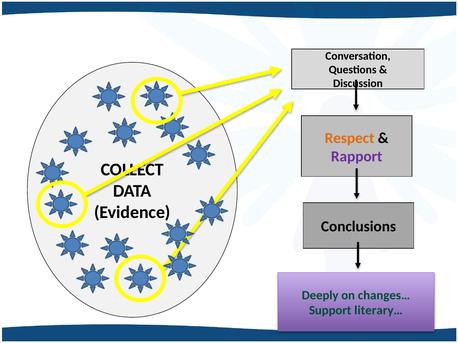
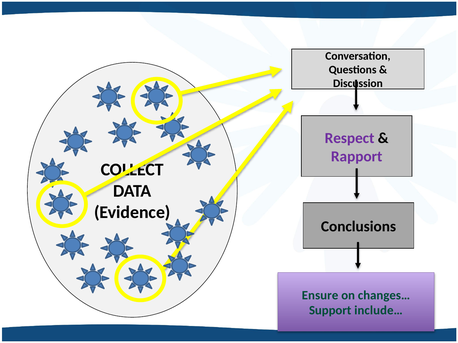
Respect colour: orange -> purple
Deeply: Deeply -> Ensure
literary…: literary… -> include…
